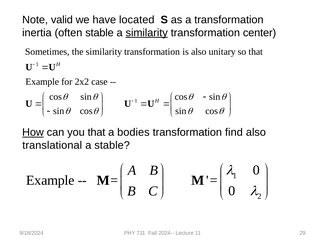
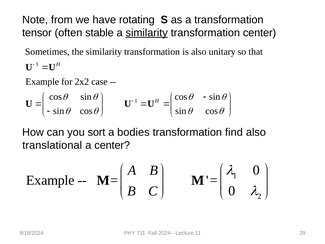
valid: valid -> from
located: located -> rotating
inertia: inertia -> tensor
How underline: present -> none
you that: that -> sort
a stable: stable -> center
